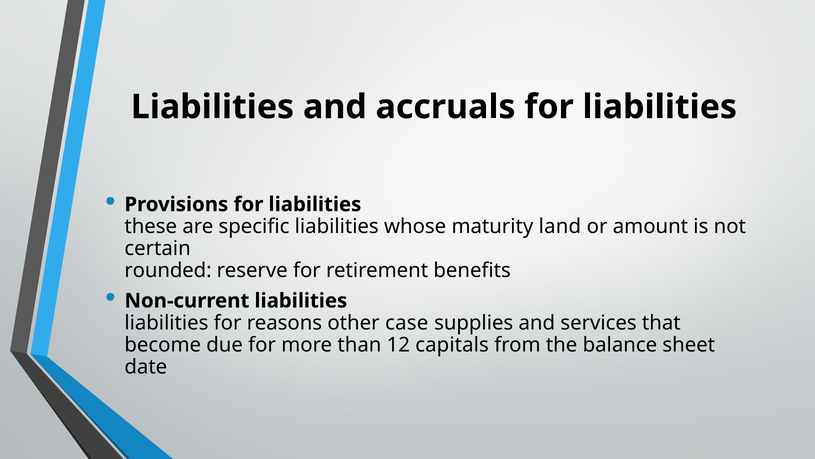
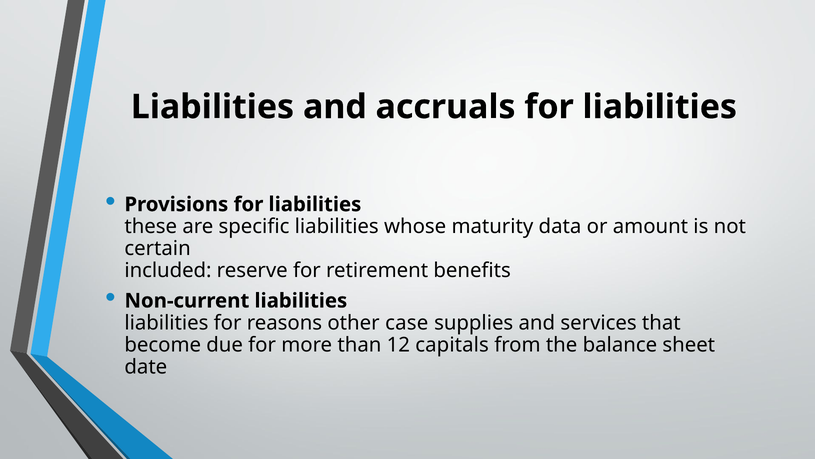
land: land -> data
rounded: rounded -> included
